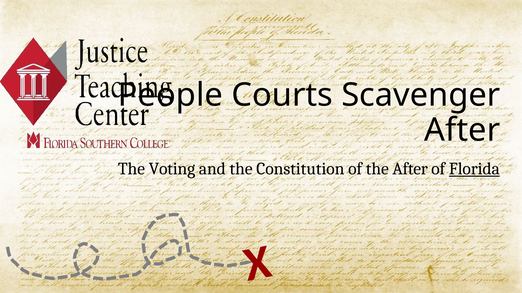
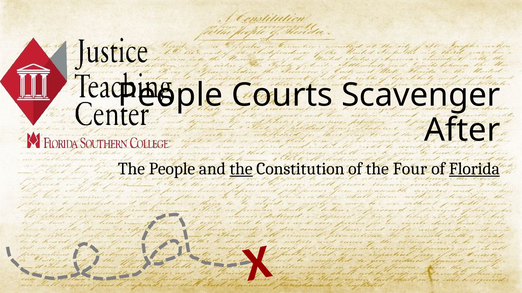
The Voting: Voting -> People
the at (241, 169) underline: none -> present
the After: After -> Four
